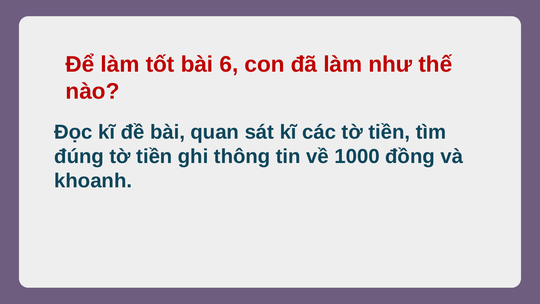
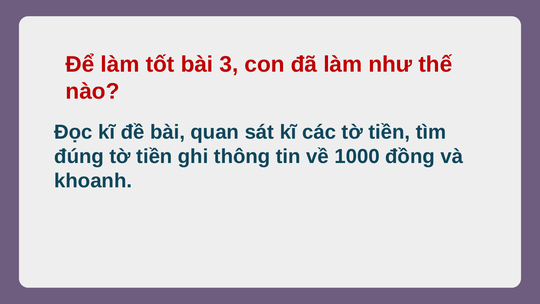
6: 6 -> 3
